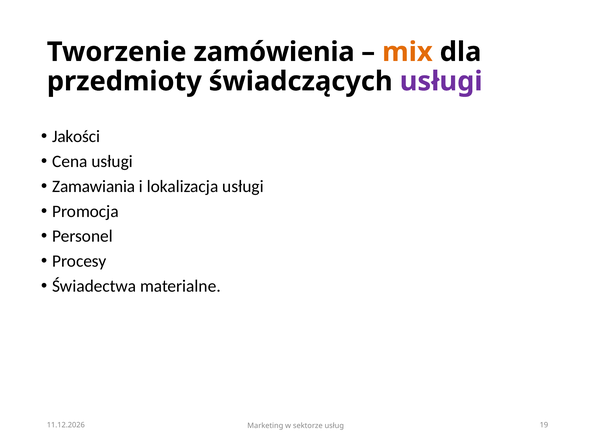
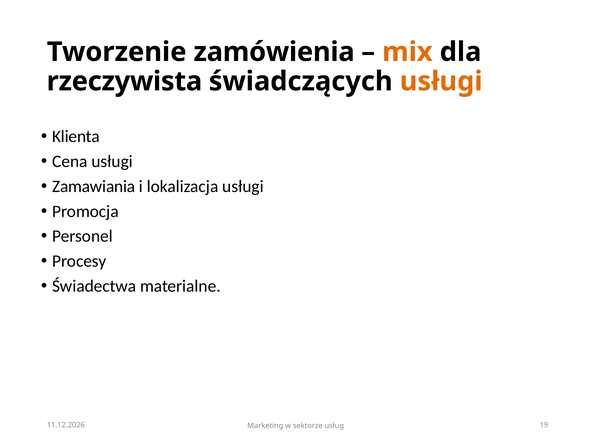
przedmioty: przedmioty -> rzeczywista
usługi at (441, 81) colour: purple -> orange
Jakości: Jakości -> Klienta
